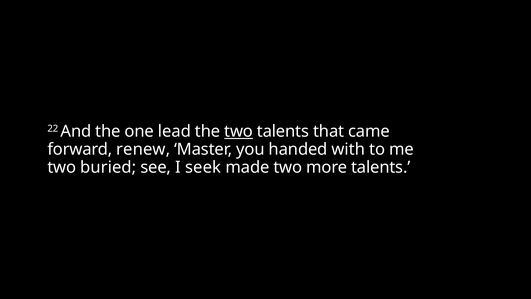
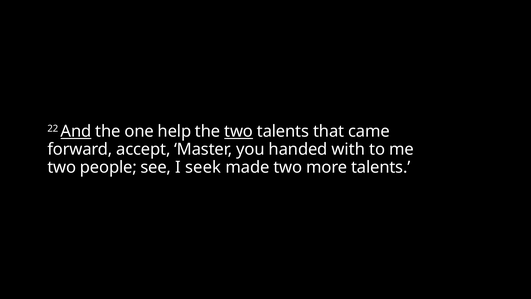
And underline: none -> present
lead: lead -> help
renew: renew -> accept
buried: buried -> people
